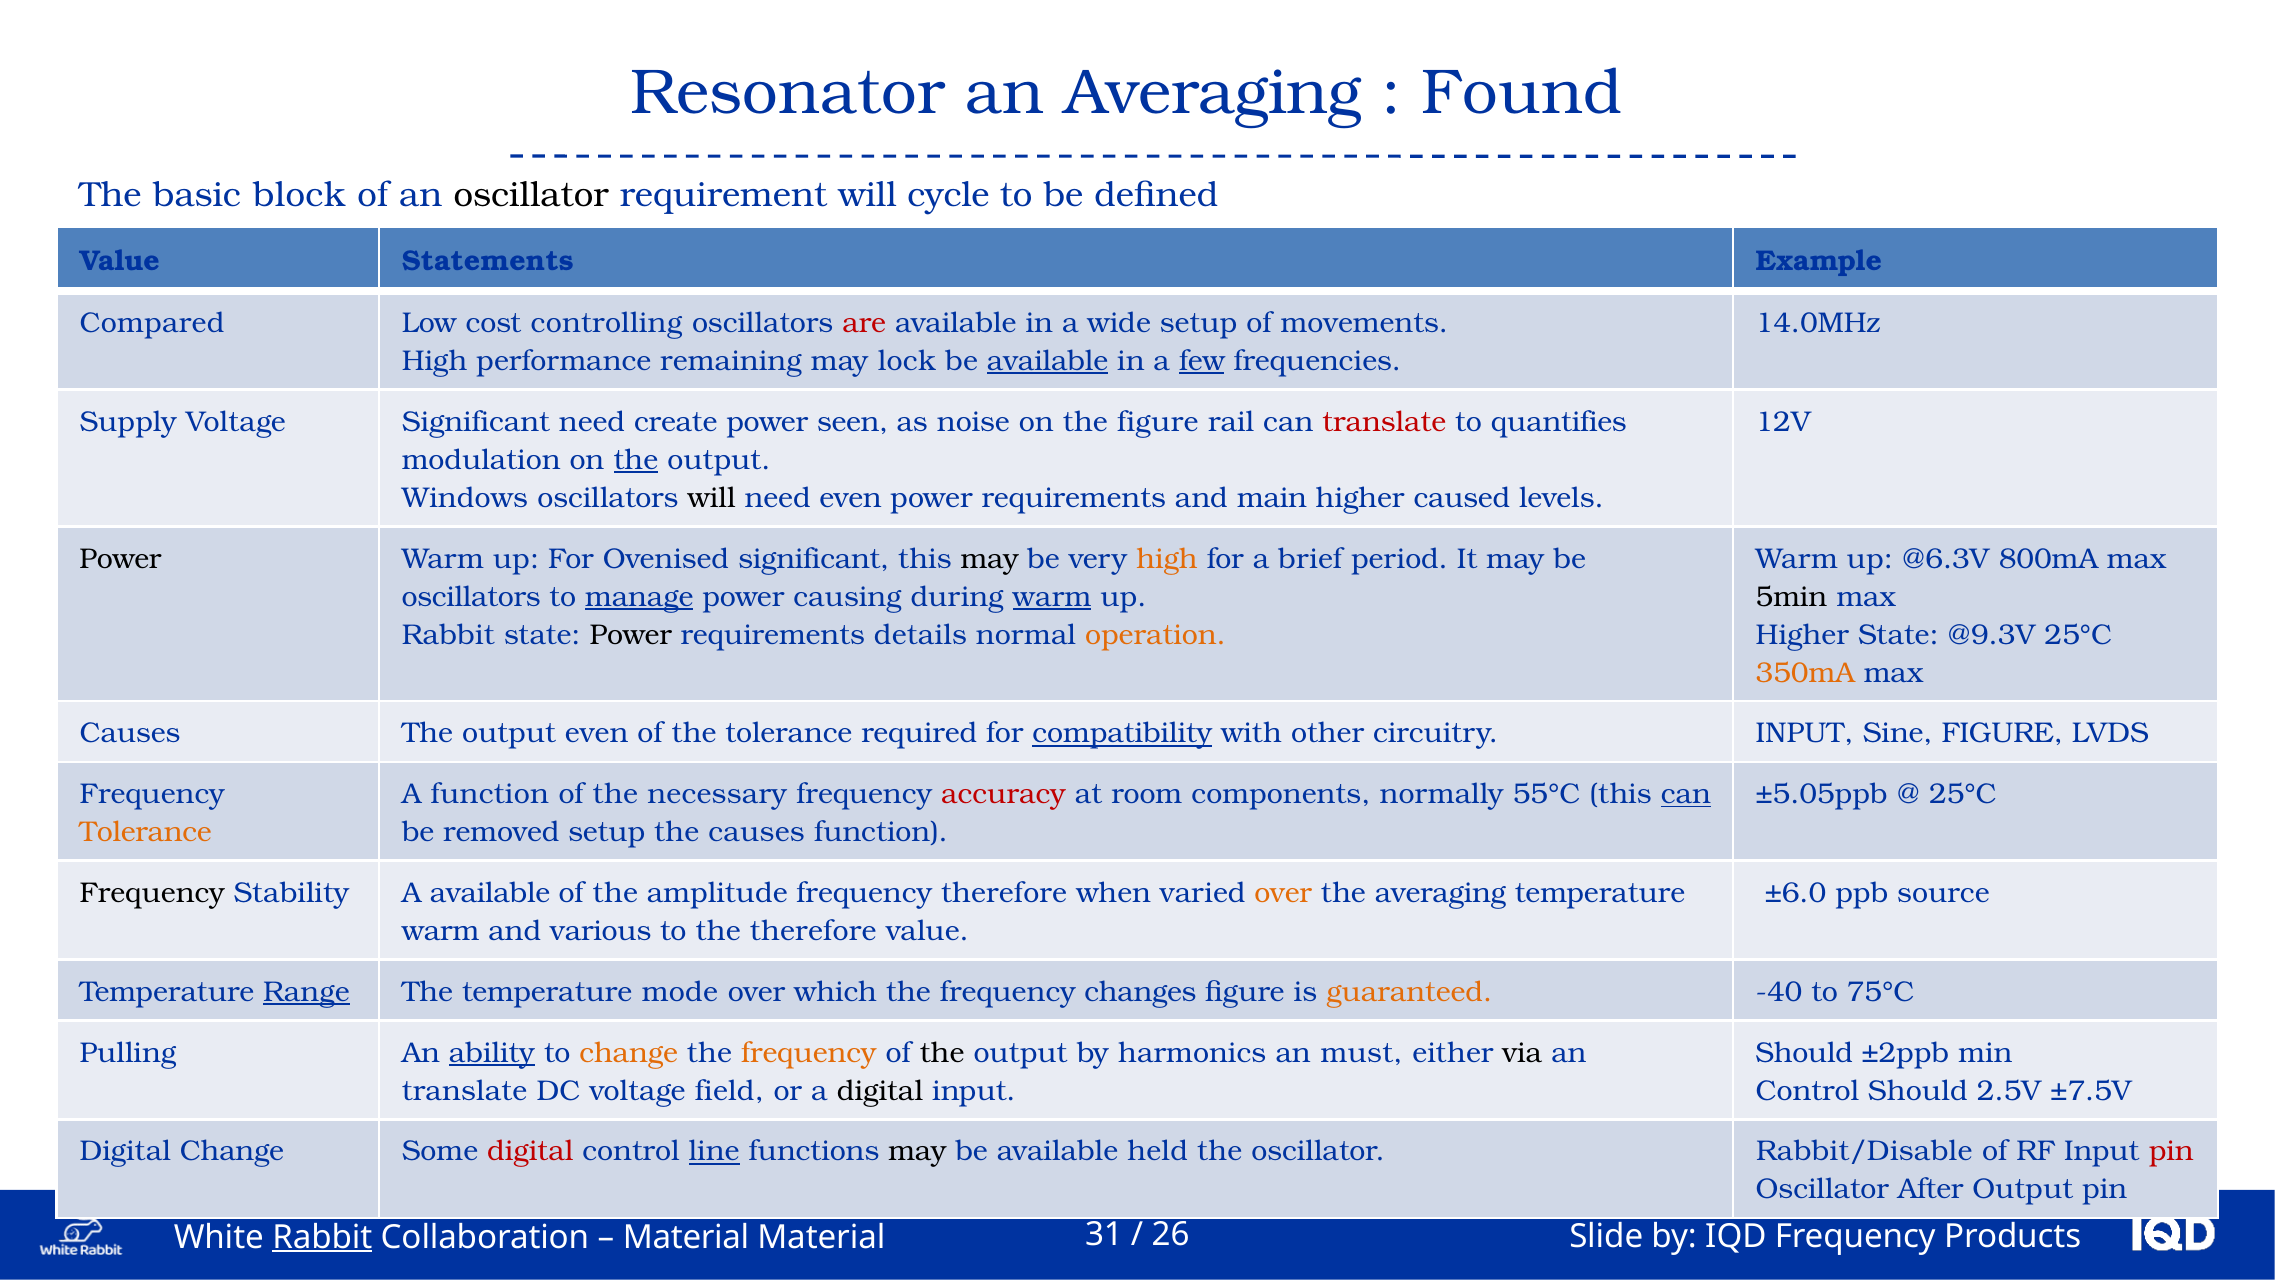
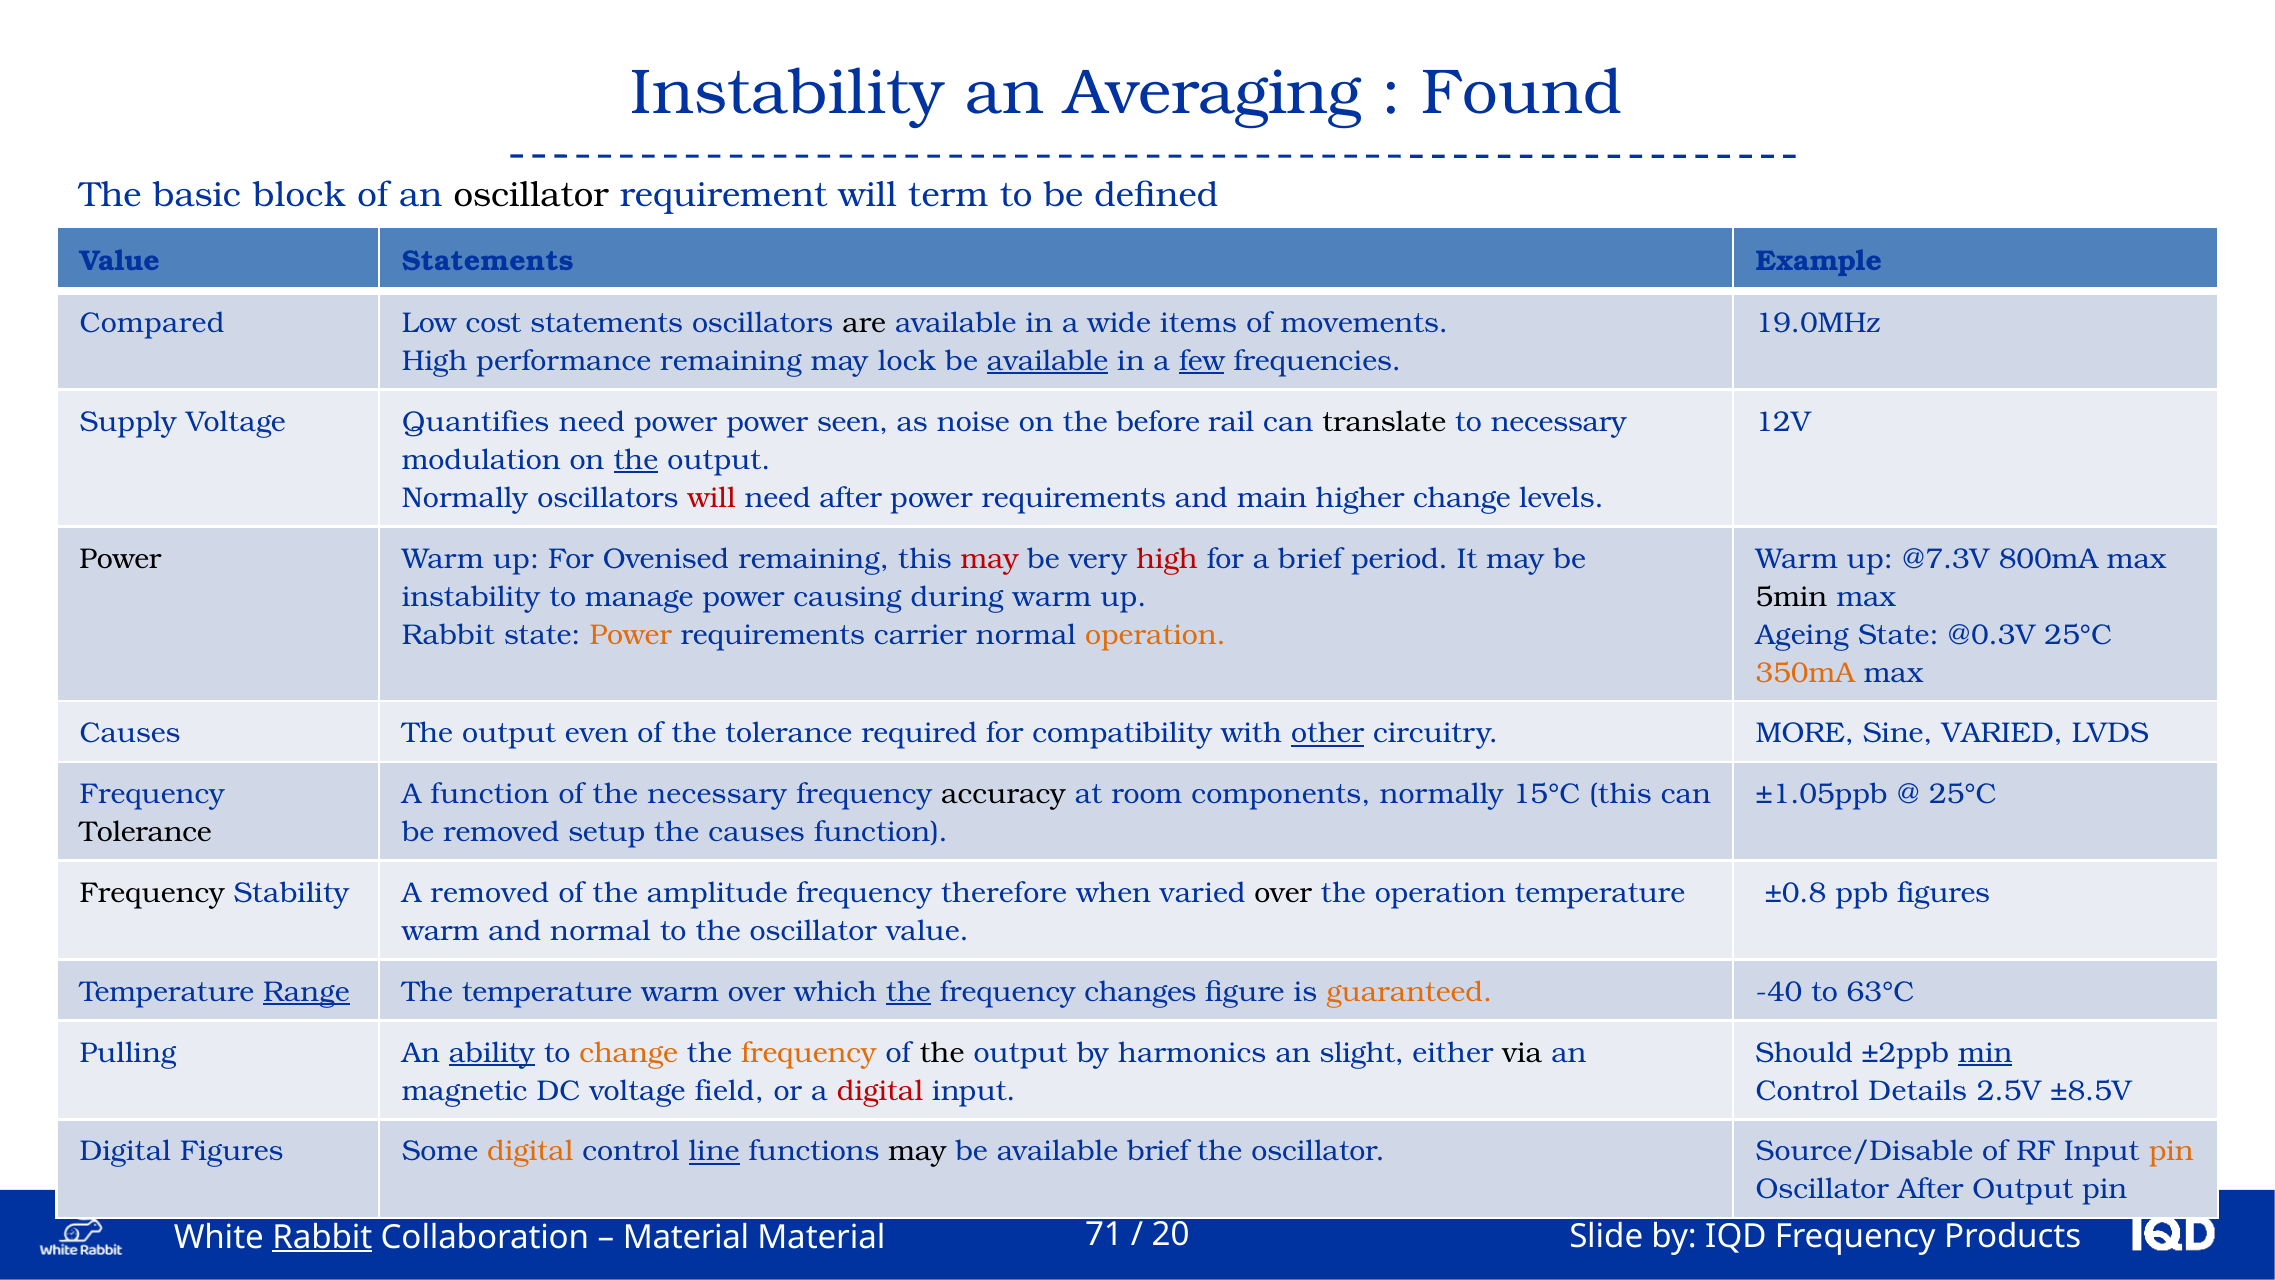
Resonator at (788, 93): Resonator -> Instability
cycle: cycle -> term
cost controlling: controlling -> statements
are colour: red -> black
wide setup: setup -> items
14.0MHz: 14.0MHz -> 19.0MHz
Voltage Significant: Significant -> Quantifies
need create: create -> power
the figure: figure -> before
translate at (1384, 422) colour: red -> black
to quantifies: quantifies -> necessary
Windows at (465, 498): Windows -> Normally
will at (712, 498) colour: black -> red
need even: even -> after
higher caused: caused -> change
Ovenised significant: significant -> remaining
may at (990, 559) colour: black -> red
high at (1167, 559) colour: orange -> red
@6.3V: @6.3V -> @7.3V
oscillators at (471, 597): oscillators -> instability
manage underline: present -> none
warm at (1052, 597) underline: present -> none
Power at (631, 634) colour: black -> orange
details: details -> carrier
Higher at (1802, 634): Higher -> Ageing
@9.3V: @9.3V -> @0.3V
compatibility underline: present -> none
other underline: none -> present
circuitry INPUT: INPUT -> MORE
Sine FIGURE: FIGURE -> VARIED
accuracy colour: red -> black
55°C: 55°C -> 15°C
can at (1686, 794) underline: present -> none
±5.05ppb: ±5.05ppb -> ±1.05ppb
Tolerance at (146, 832) colour: orange -> black
A available: available -> removed
over at (1283, 893) colour: orange -> black
the averaging: averaging -> operation
±6.0: ±6.0 -> ±0.8
ppb source: source -> figures
and various: various -> normal
to the therefore: therefore -> oscillator
The temperature mode: mode -> warm
the at (908, 992) underline: none -> present
75°C: 75°C -> 63°C
must: must -> slight
min underline: none -> present
translate at (465, 1090): translate -> magnetic
digital at (880, 1090) colour: black -> red
Control Should: Should -> Details
±7.5V: ±7.5V -> ±8.5V
Digital Change: Change -> Figures
digital at (530, 1151) colour: red -> orange
available held: held -> brief
Rabbit/Disable: Rabbit/Disable -> Source/Disable
pin at (2171, 1151) colour: red -> orange
31: 31 -> 71
26: 26 -> 20
